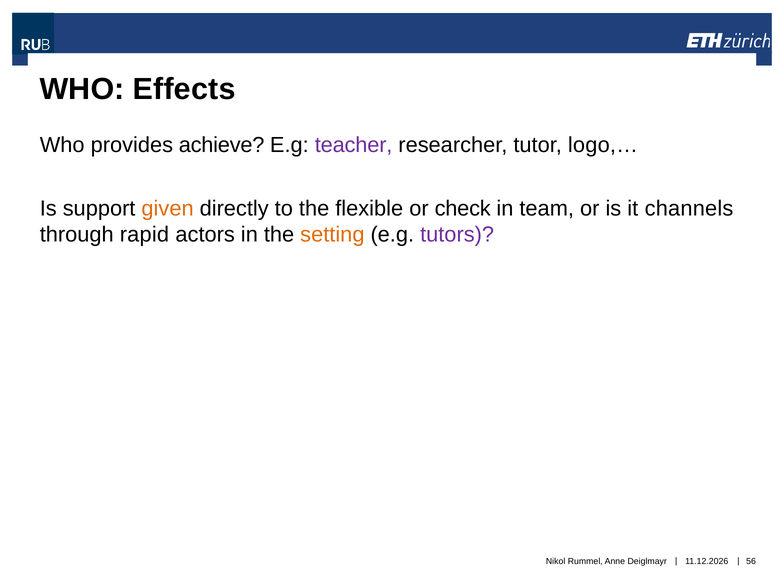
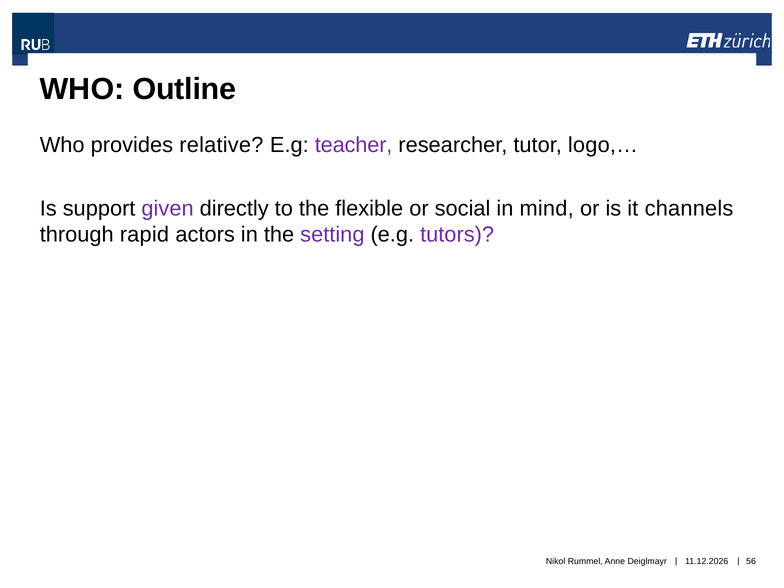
Effects: Effects -> Outline
achieve: achieve -> relative
given colour: orange -> purple
check: check -> social
team: team -> mind
setting colour: orange -> purple
